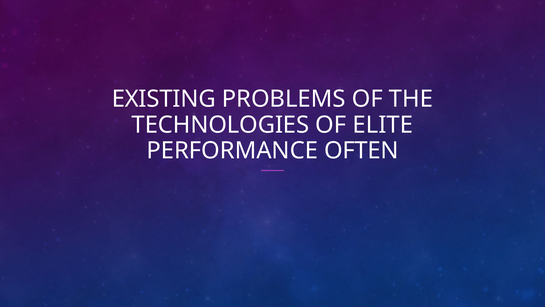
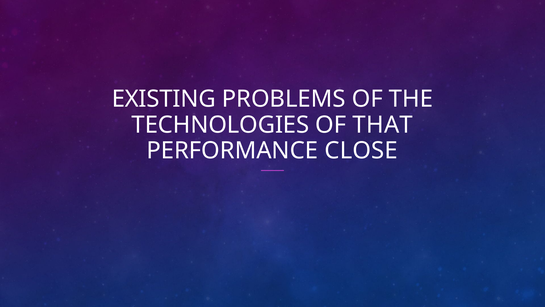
ELITE: ELITE -> THAT
OFTEN: OFTEN -> CLOSE
